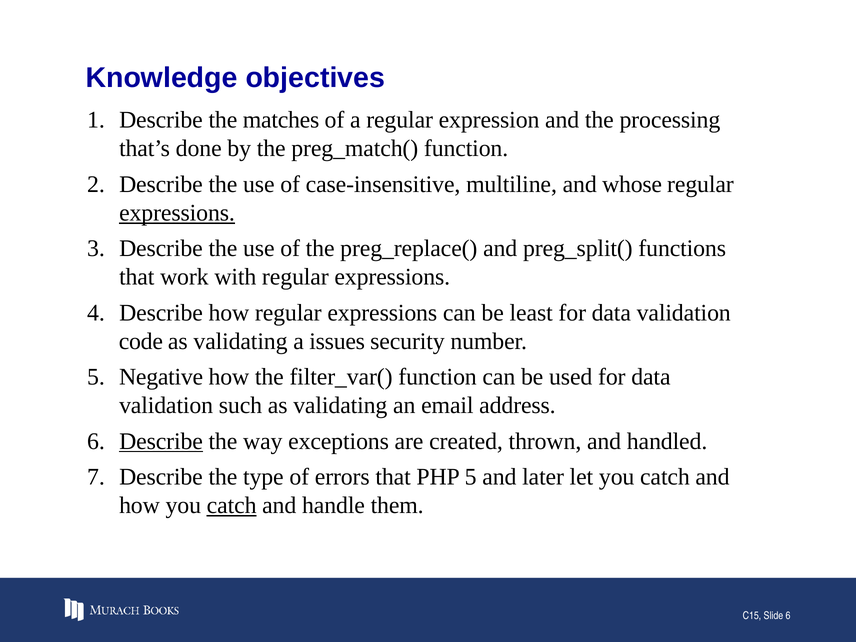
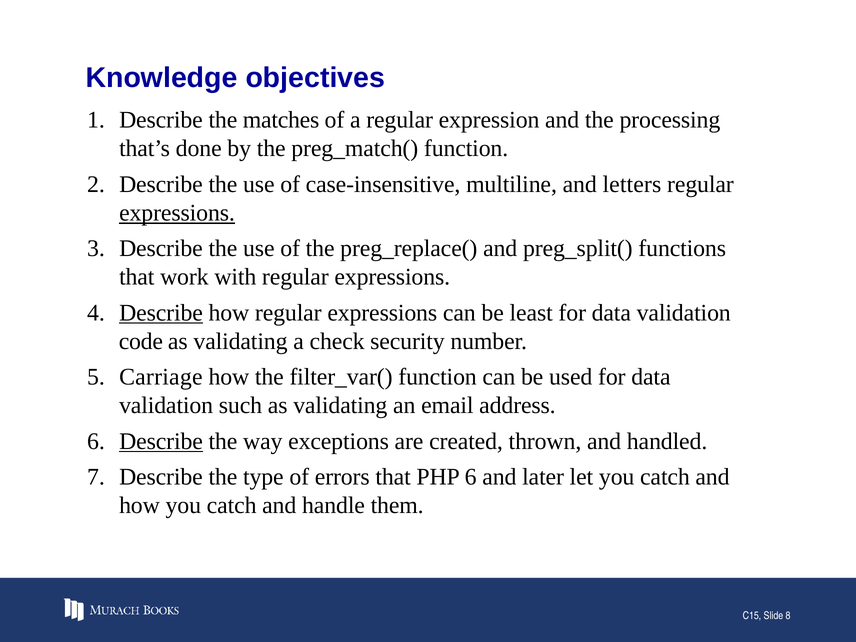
whose: whose -> letters
Describe at (161, 313) underline: none -> present
issues: issues -> check
Negative: Negative -> Carriage
PHP 5: 5 -> 6
catch at (232, 505) underline: present -> none
Slide 6: 6 -> 8
